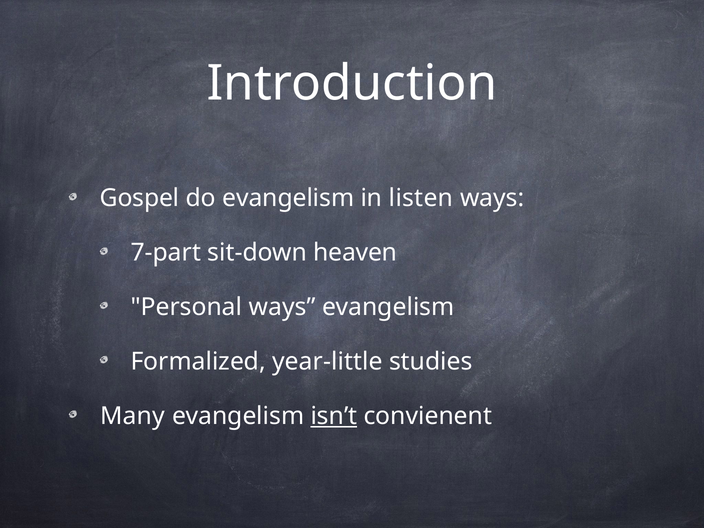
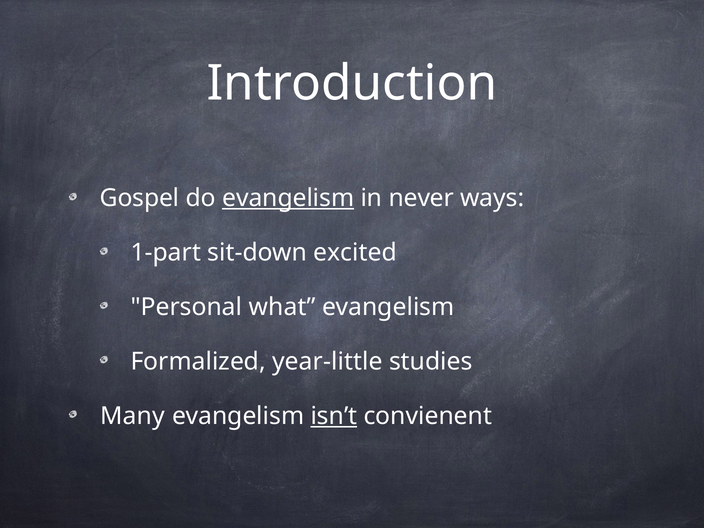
evangelism at (288, 198) underline: none -> present
listen: listen -> never
7-part: 7-part -> 1-part
heaven: heaven -> excited
Personal ways: ways -> what
